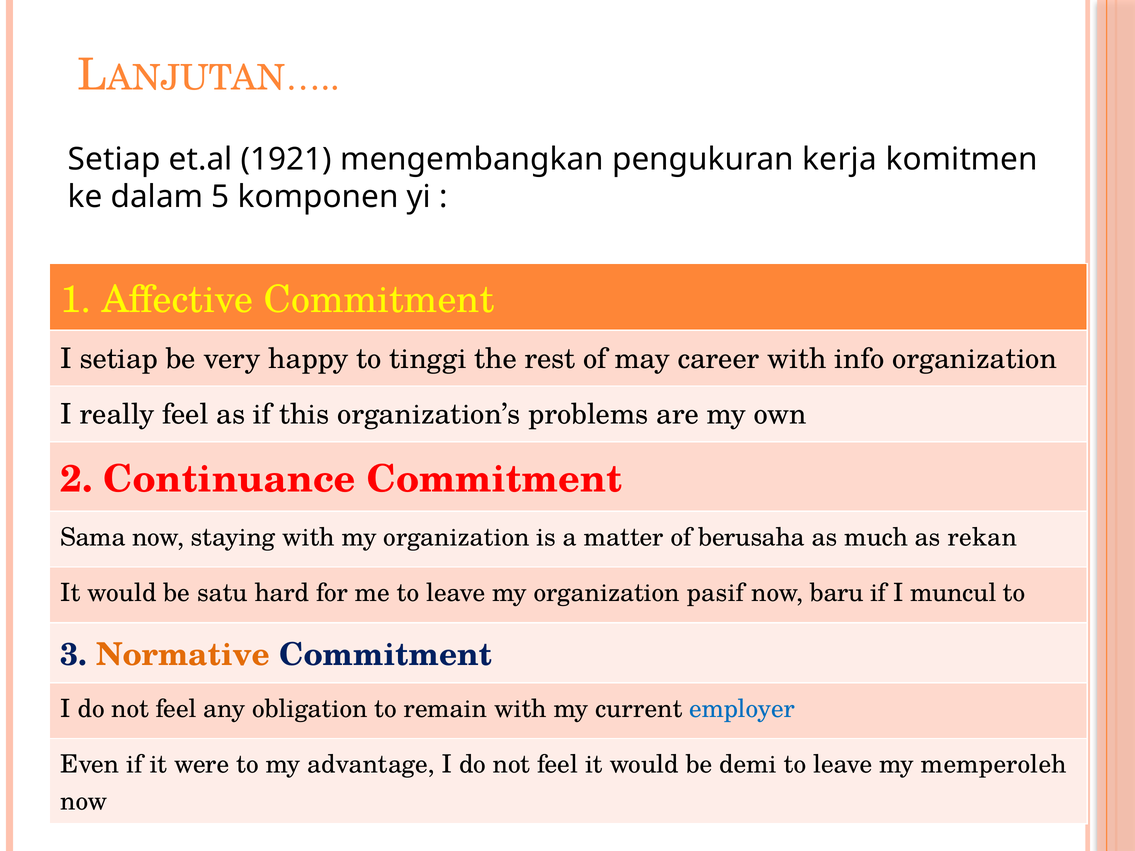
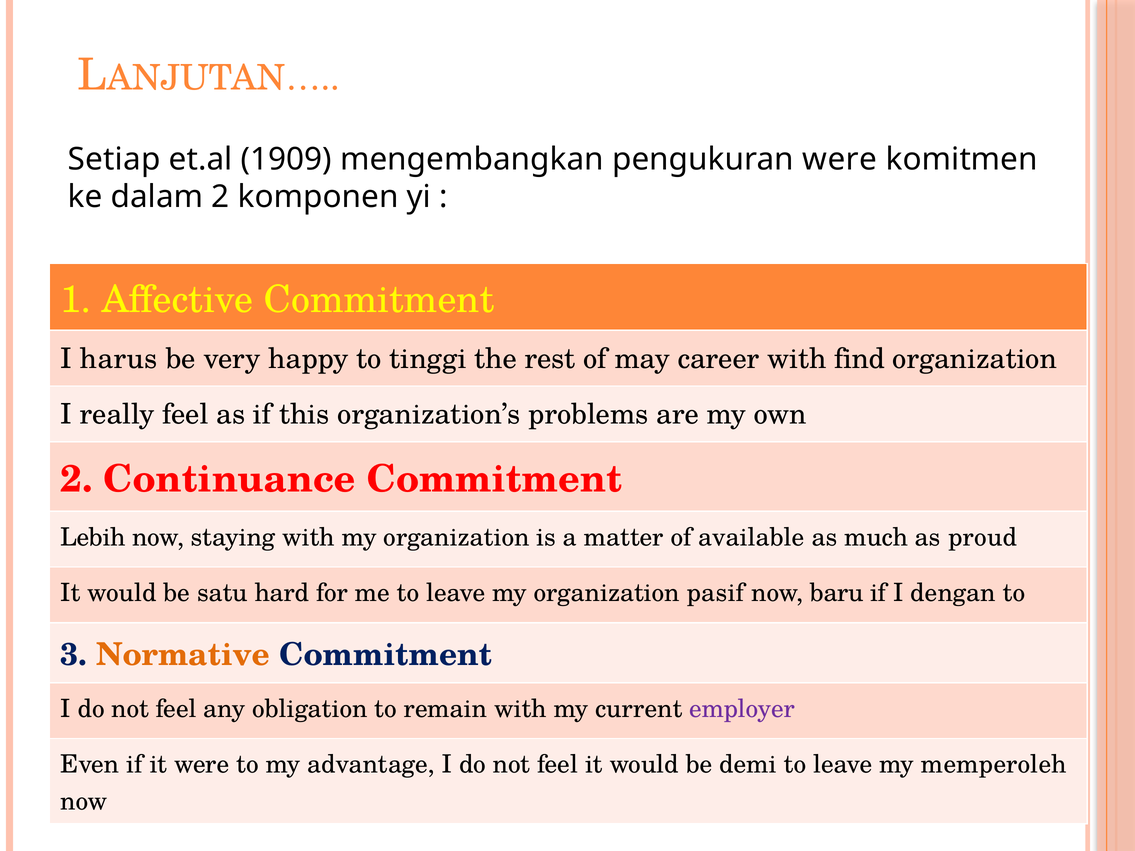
1921: 1921 -> 1909
pengukuran kerja: kerja -> were
dalam 5: 5 -> 2
I setiap: setiap -> harus
info: info -> find
Sama: Sama -> Lebih
berusaha: berusaha -> available
rekan: rekan -> proud
muncul: muncul -> dengan
employer colour: blue -> purple
